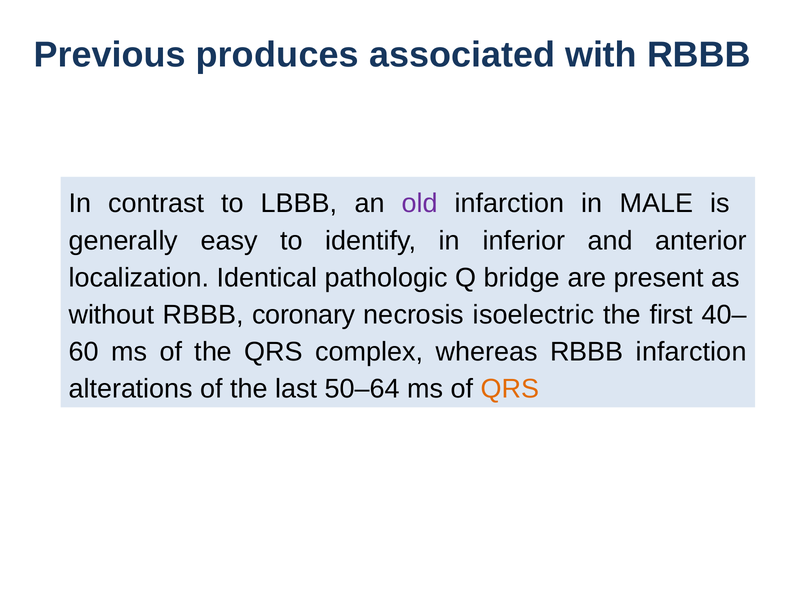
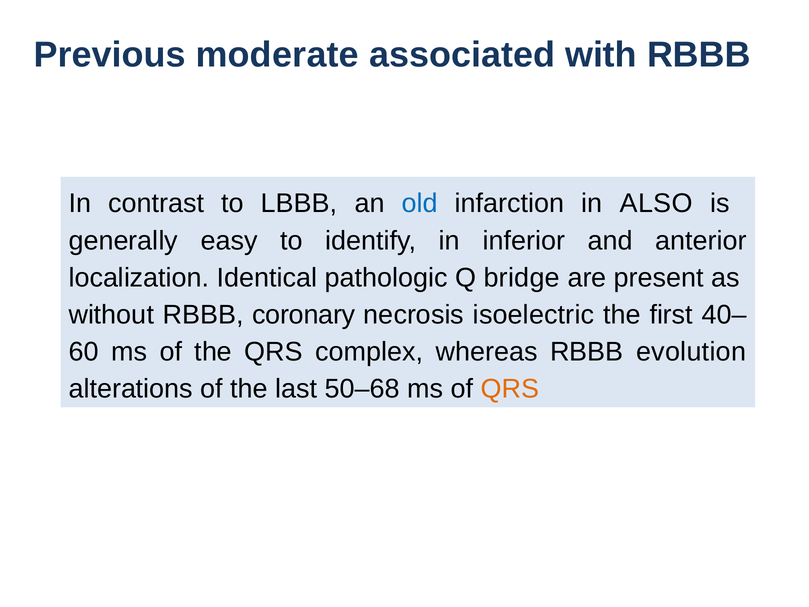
produces: produces -> moderate
old colour: purple -> blue
MALE: MALE -> ALSO
RBBB infarction: infarction -> evolution
50–64: 50–64 -> 50–68
